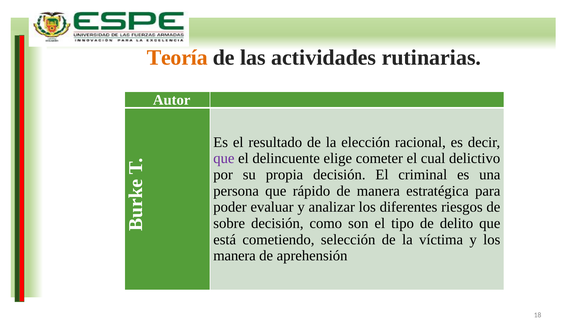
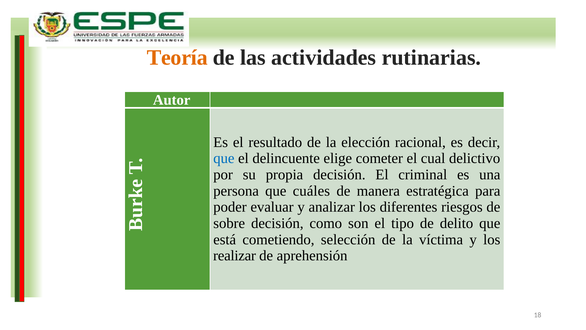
que at (224, 158) colour: purple -> blue
rápido: rápido -> cuáles
manera at (235, 255): manera -> realizar
